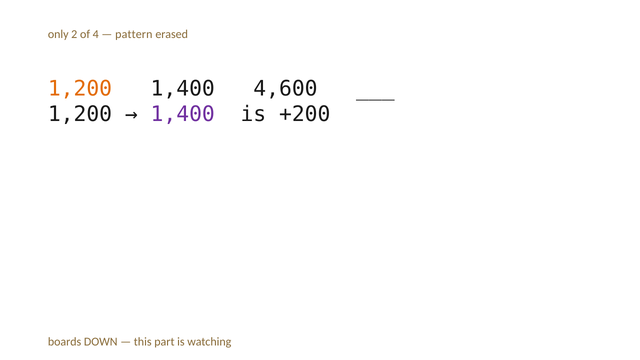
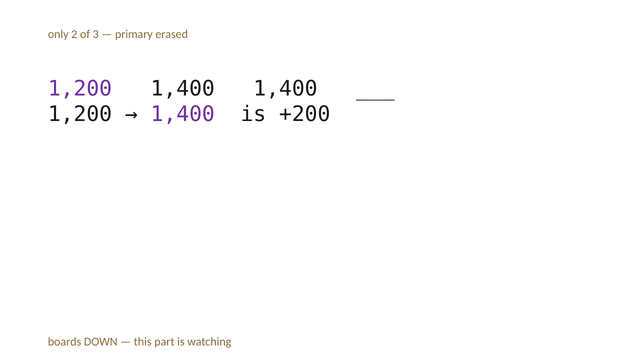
4: 4 -> 3
pattern: pattern -> primary
1,200 at (80, 89) colour: orange -> purple
1,400 4,600: 4,600 -> 1,400
